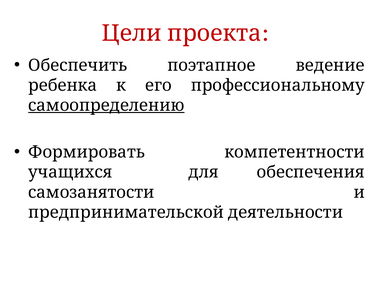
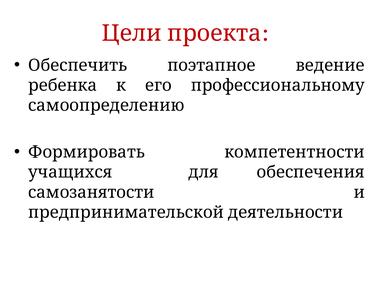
самоопределению underline: present -> none
